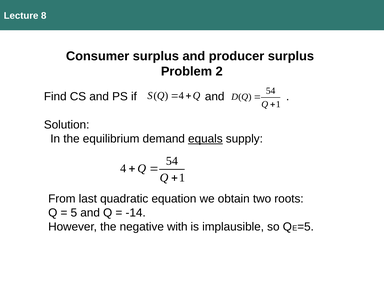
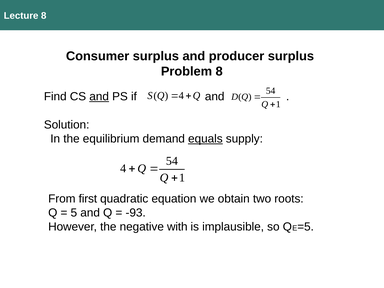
Problem 2: 2 -> 8
and at (99, 97) underline: none -> present
last: last -> first
-14: -14 -> -93
